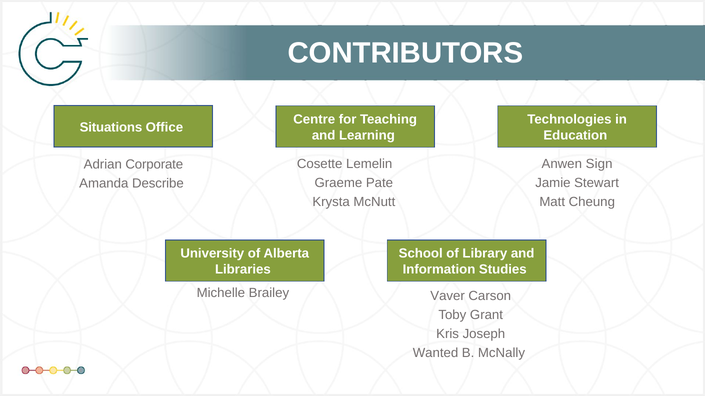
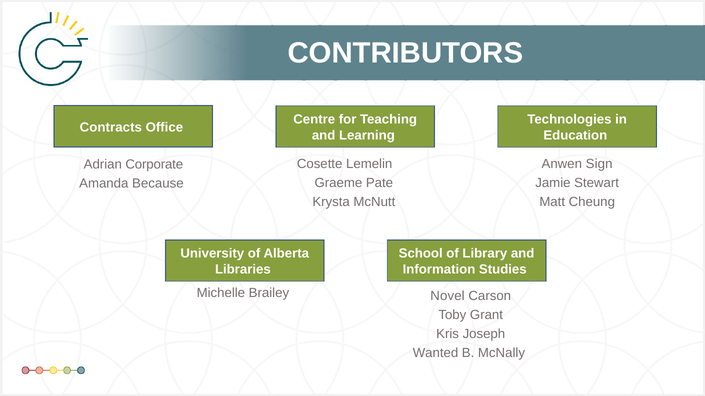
Situations: Situations -> Contracts
Describe: Describe -> Because
Vaver: Vaver -> Novel
